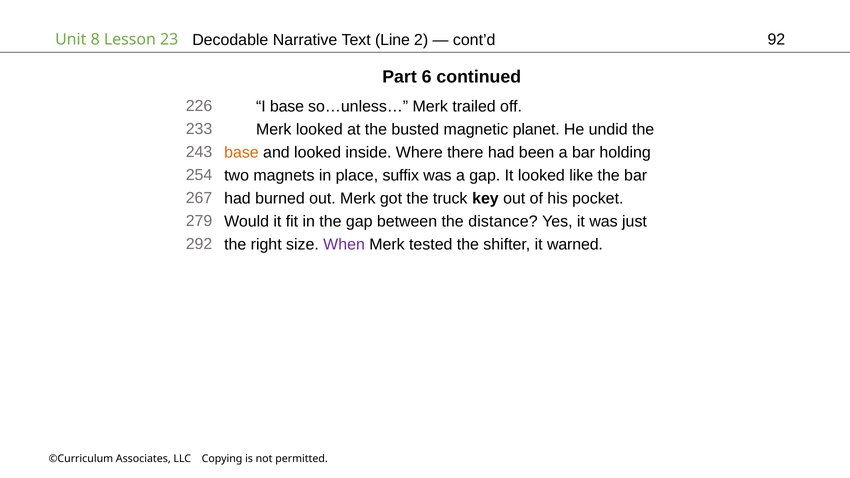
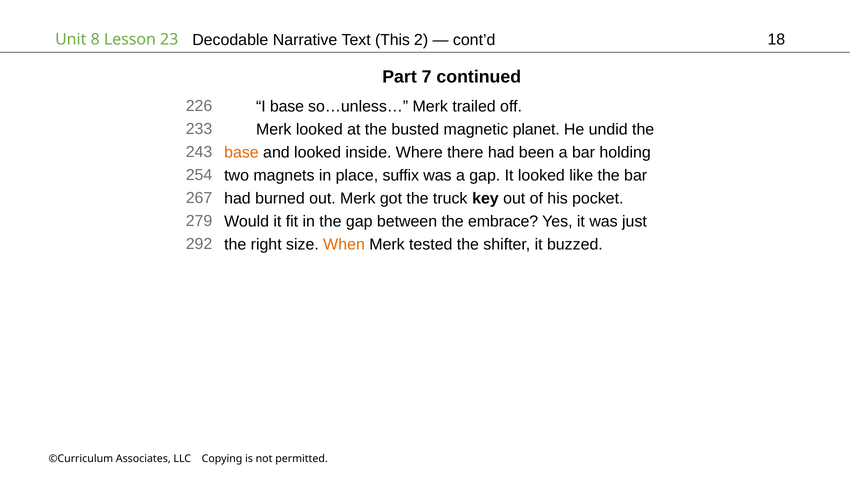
Line: Line -> This
92: 92 -> 18
6: 6 -> 7
distance: distance -> embrace
When colour: purple -> orange
warned: warned -> buzzed
